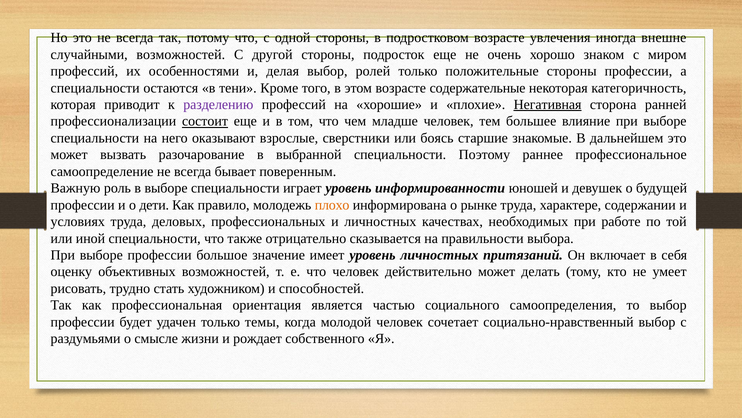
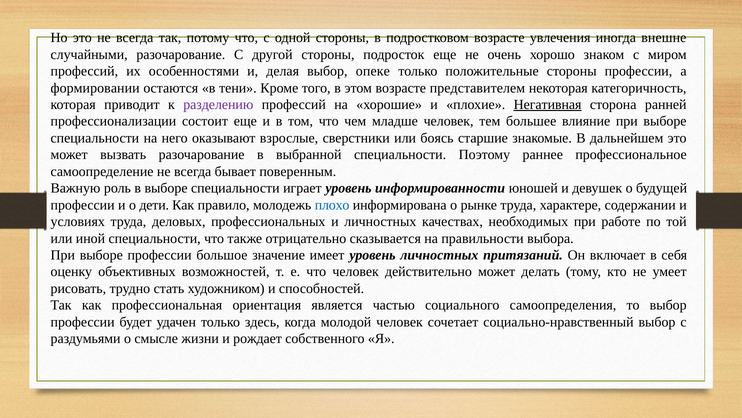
случайными возможностей: возможностей -> разочарование
ролей: ролей -> опеке
специальности at (95, 88): специальности -> формировании
содержательные: содержательные -> представителем
состоит underline: present -> none
плохо colour: orange -> blue
темы: темы -> здесь
